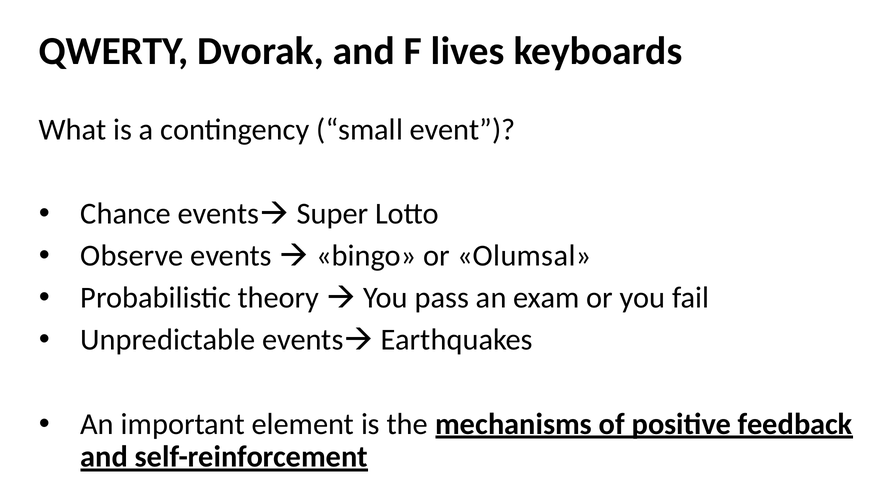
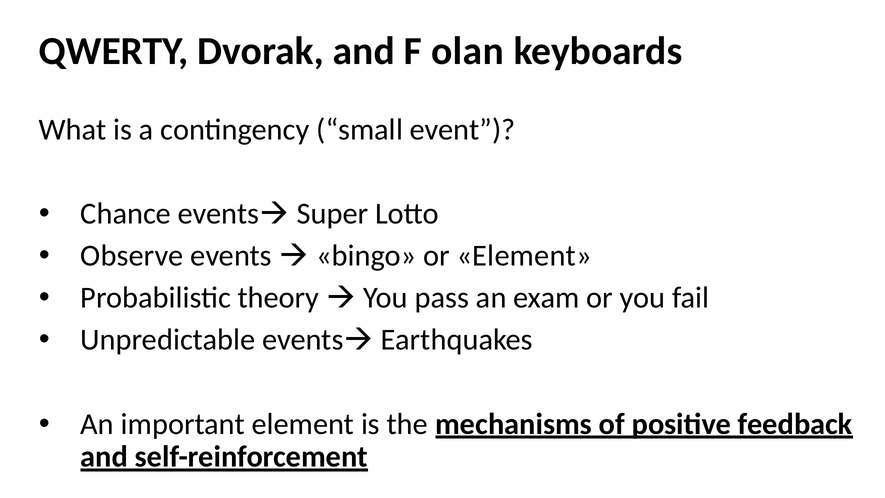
lives: lives -> olan
or Olumsal: Olumsal -> Element
